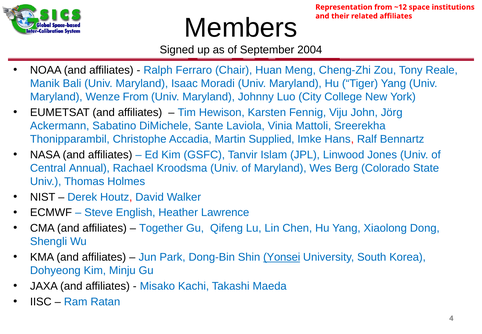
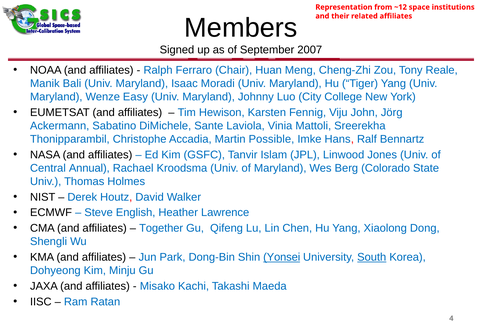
2004: 2004 -> 2007
Wenze From: From -> Easy
Supplied: Supplied -> Possible
South underline: none -> present
